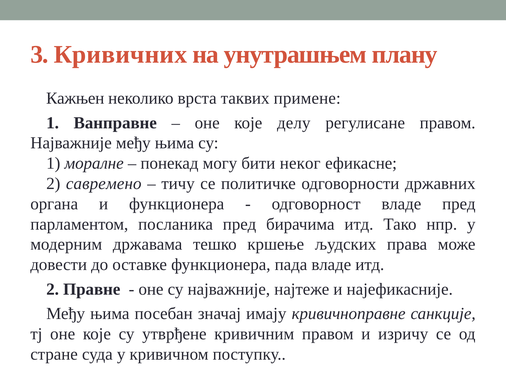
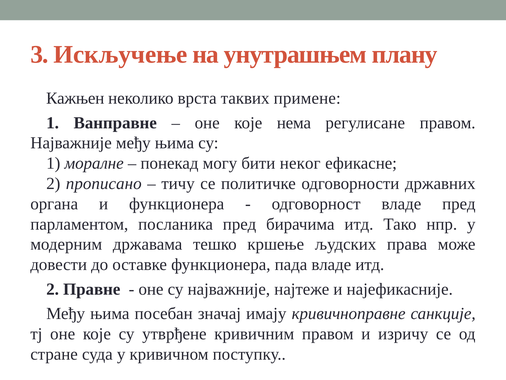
Кривичних: Кривичних -> Искључење
делу: делу -> нема
савремено: савремено -> прописано
